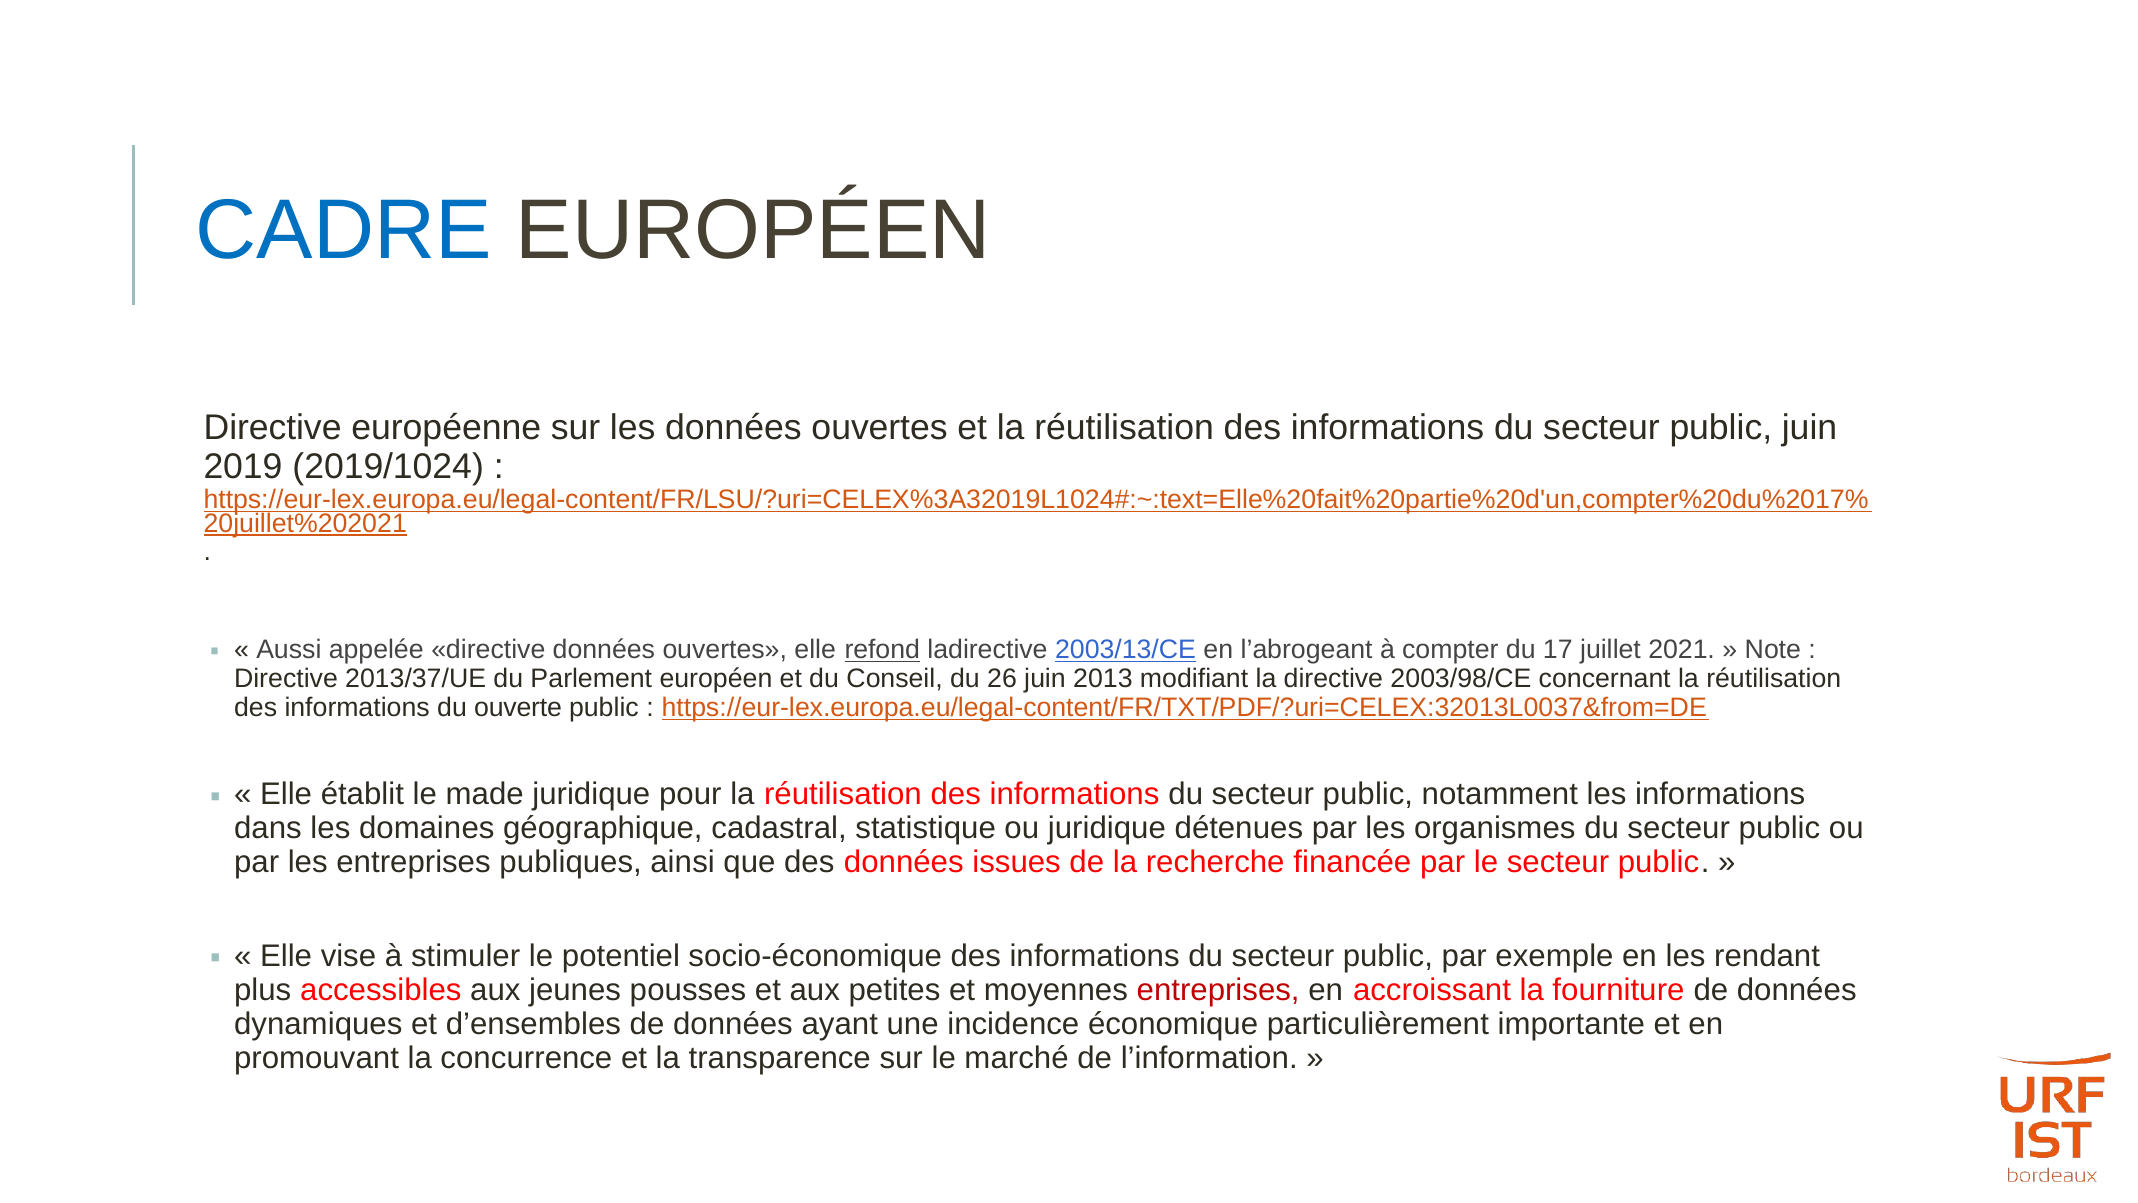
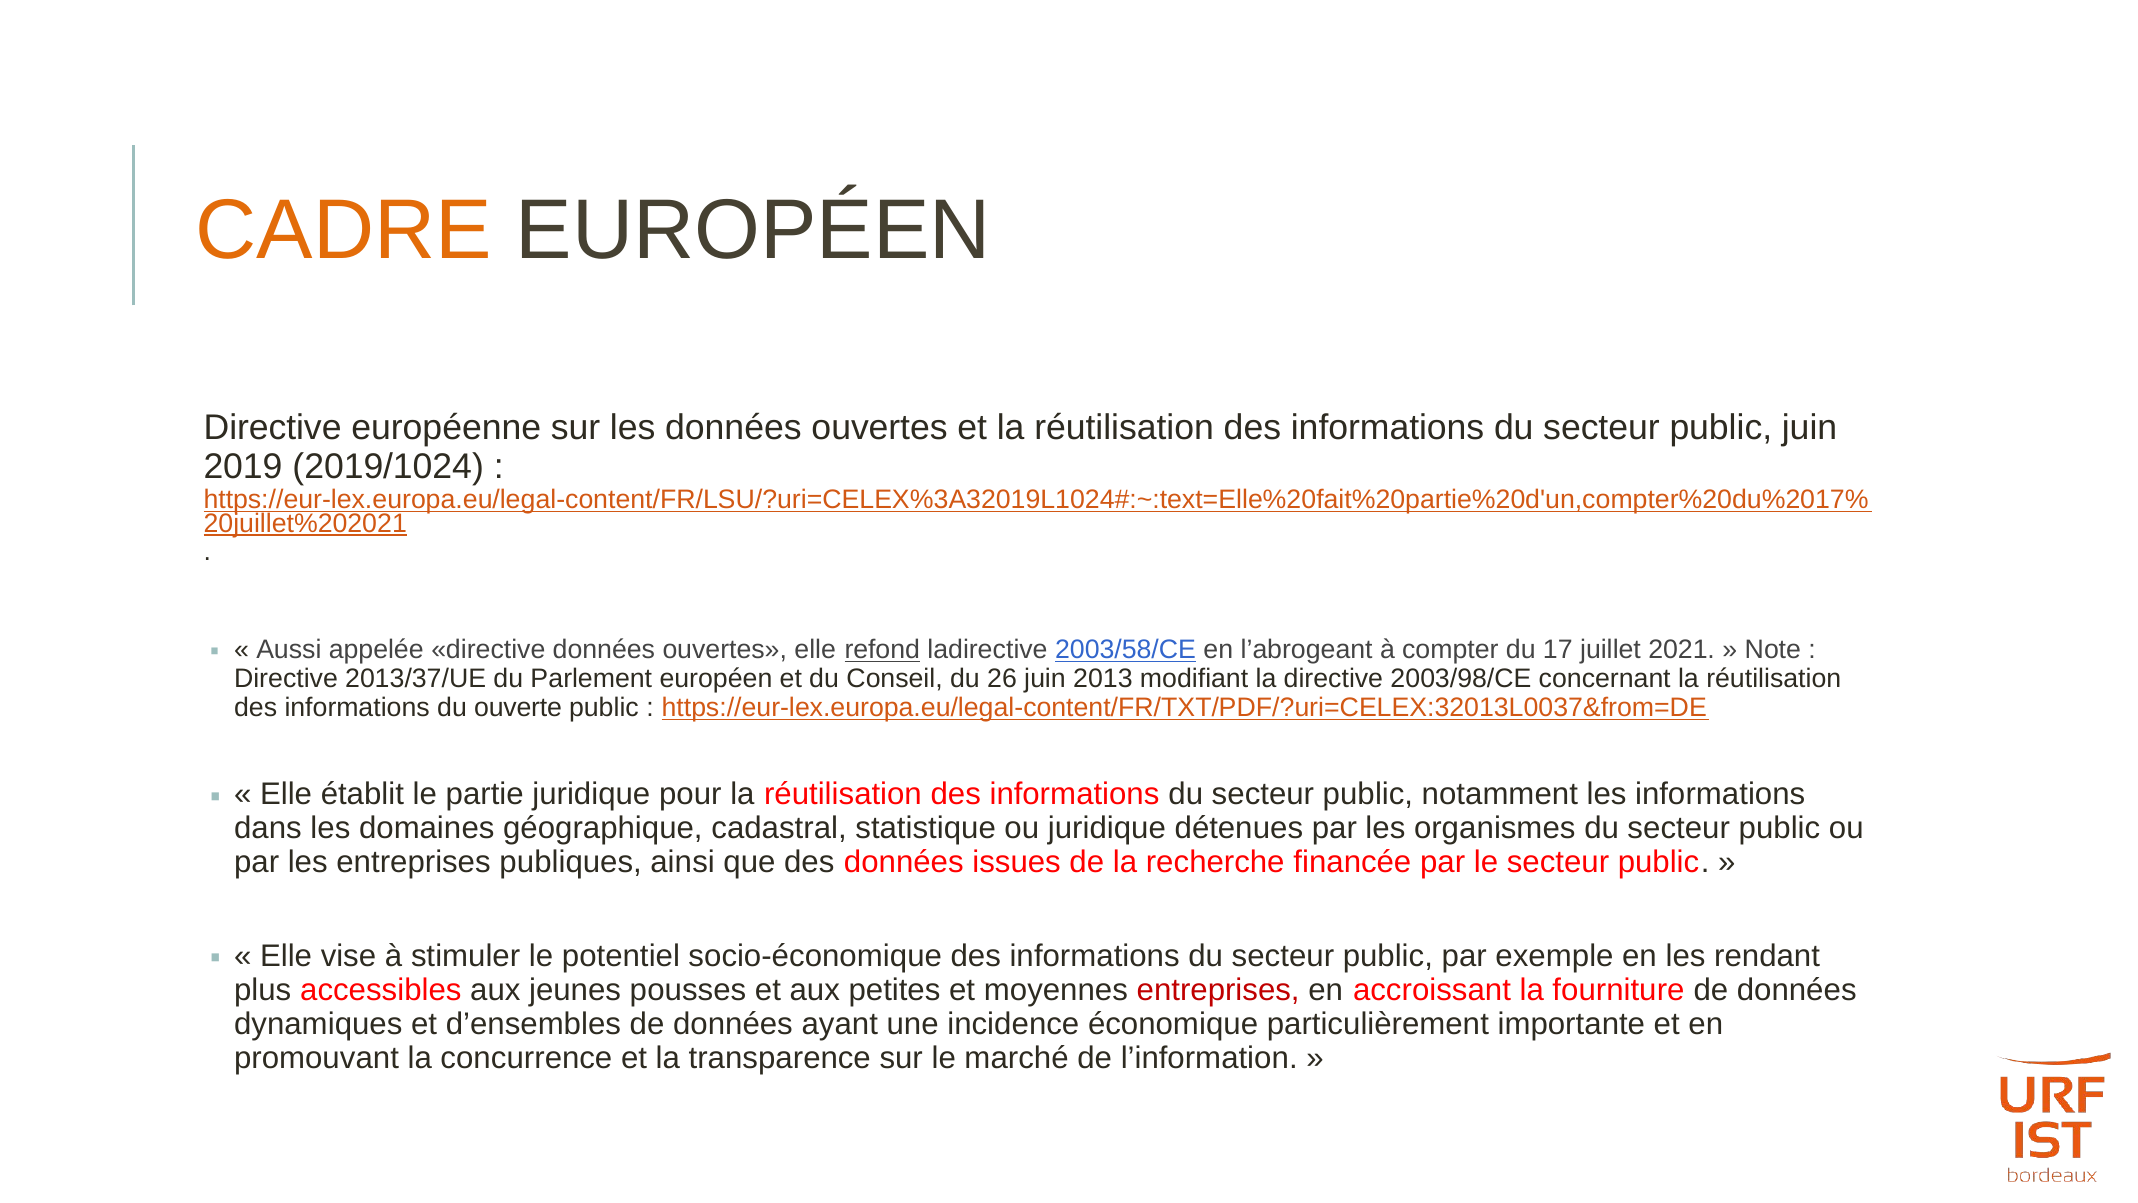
CADRE colour: blue -> orange
2003/13/CE: 2003/13/CE -> 2003/58/CE
made: made -> partie
